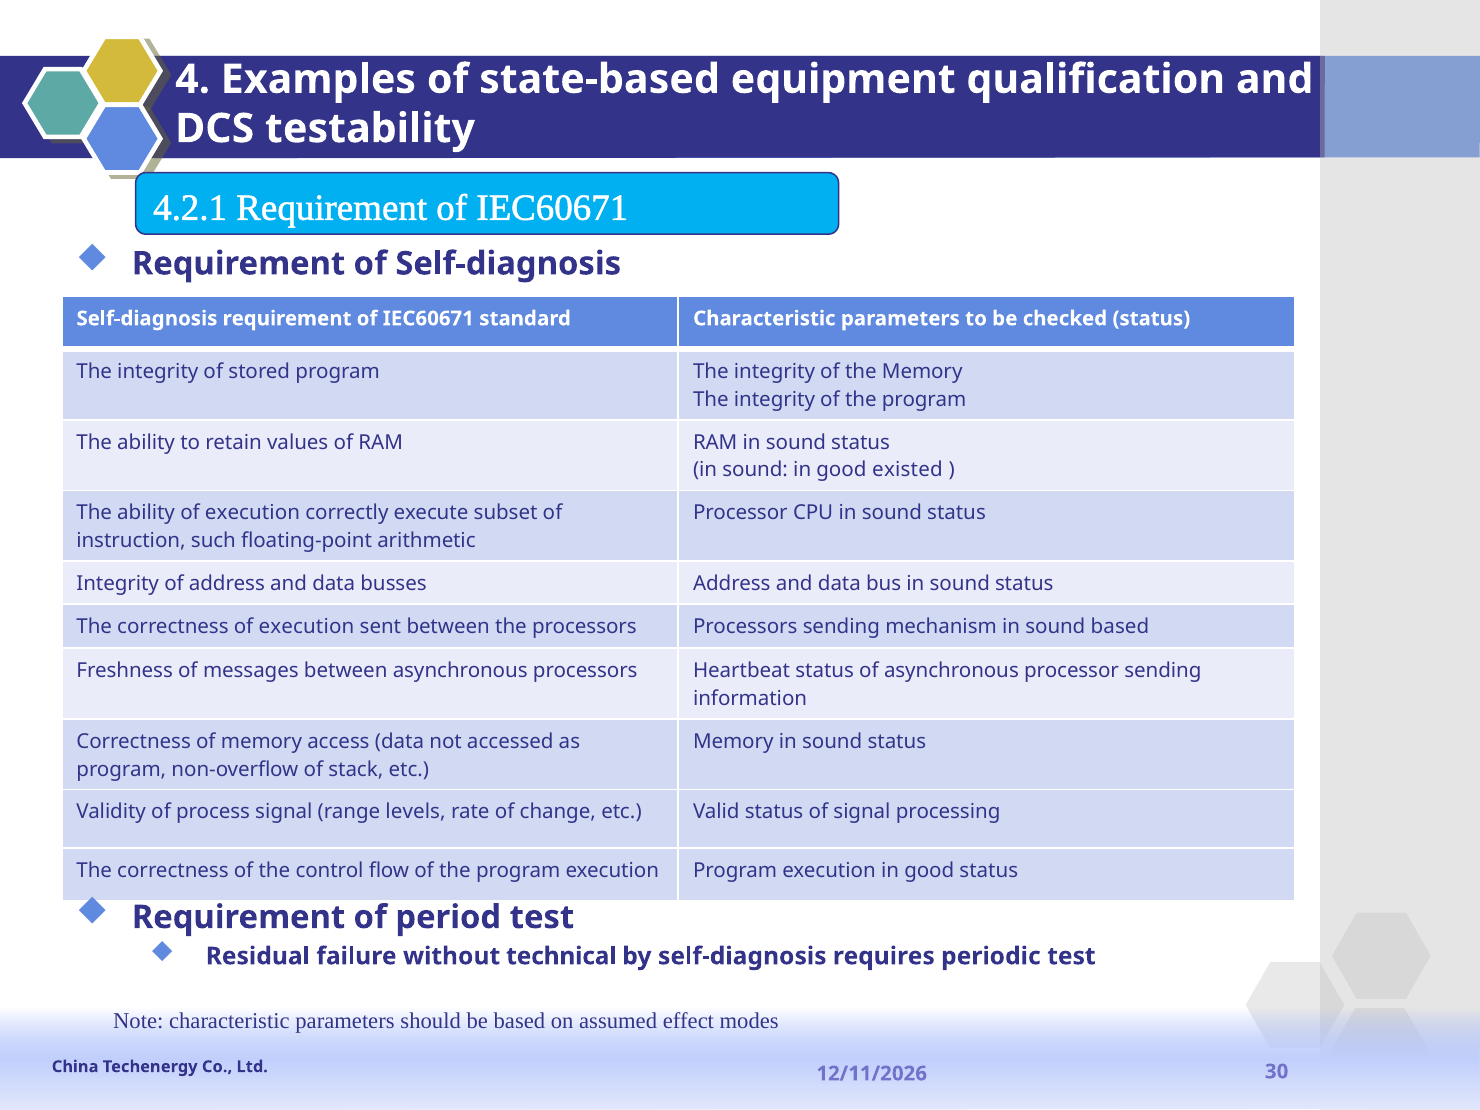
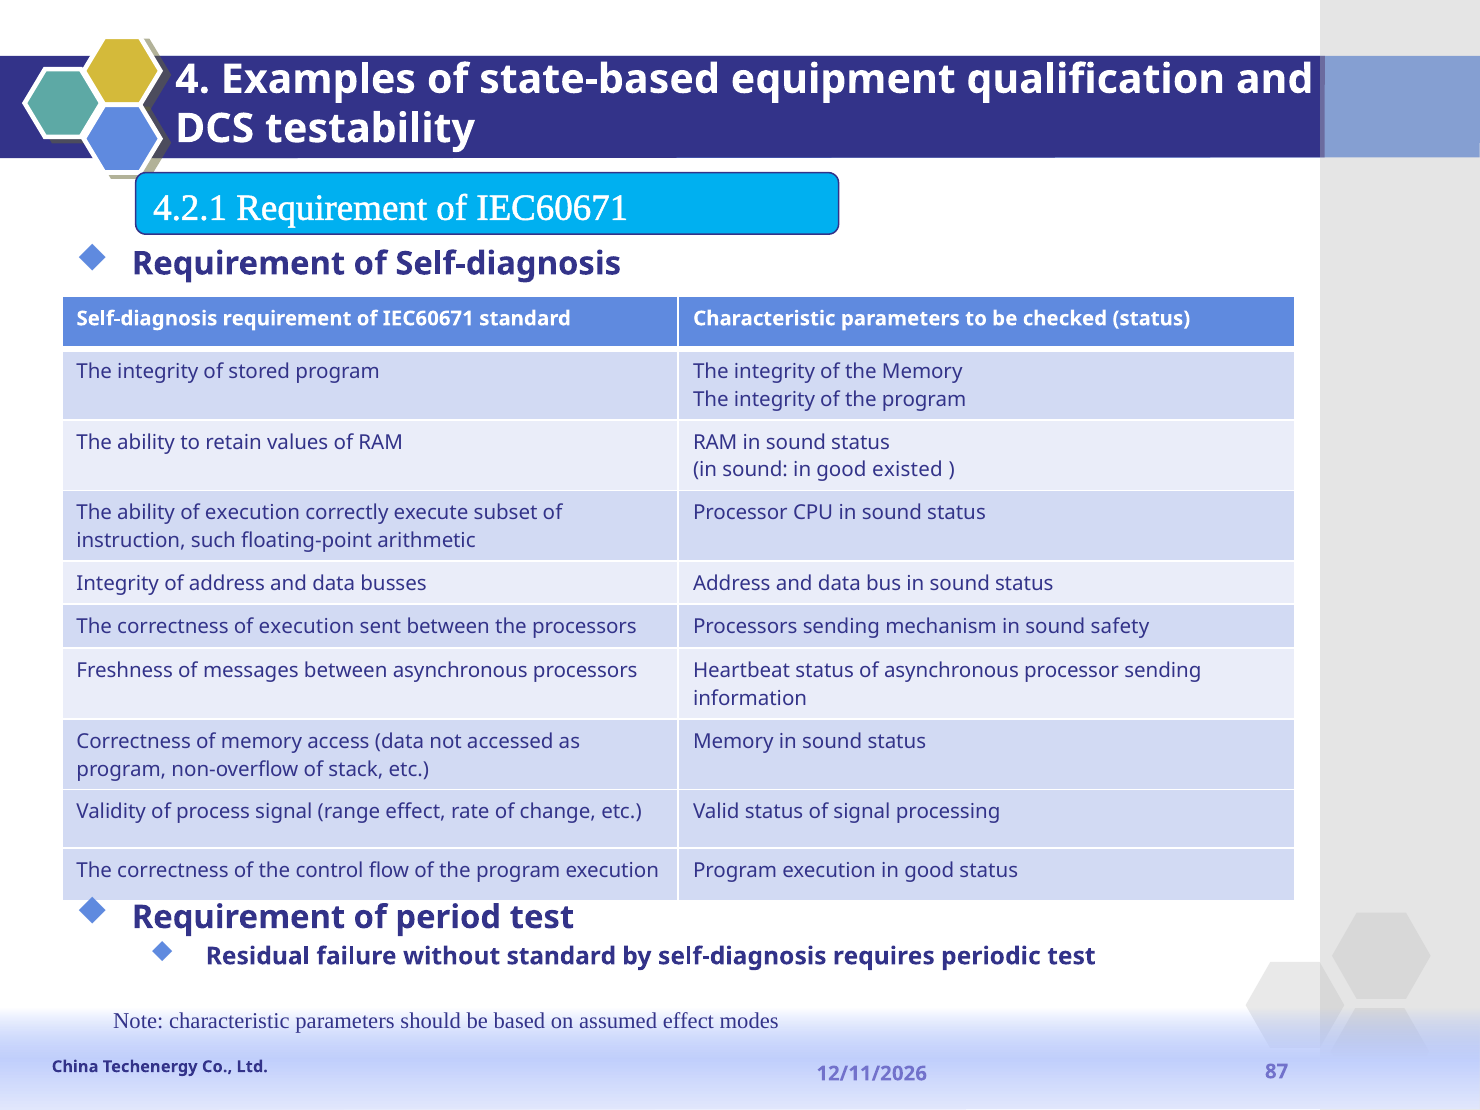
sound based: based -> safety
range levels: levels -> effect
without technical: technical -> standard
30: 30 -> 87
